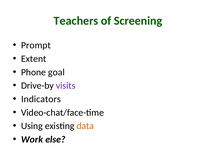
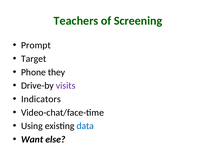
Extent: Extent -> Target
goal: goal -> they
data colour: orange -> blue
Work: Work -> Want
